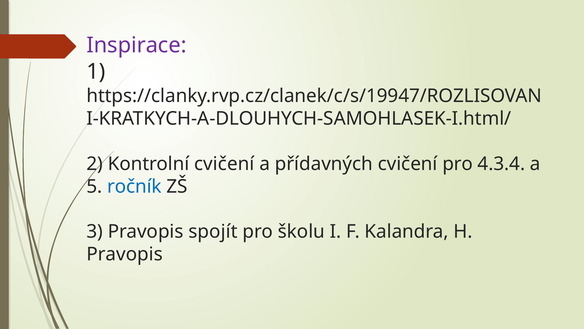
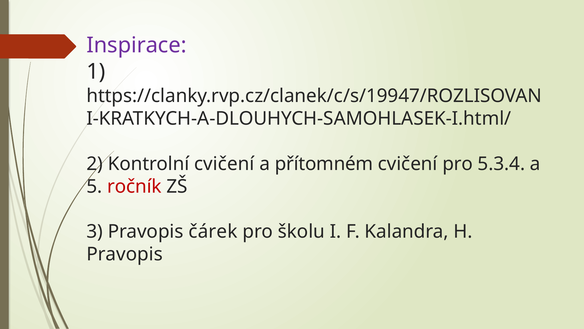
přídavných: přídavných -> přítomném
4.3.4: 4.3.4 -> 5.3.4
ročník colour: blue -> red
spojít: spojít -> čárek
